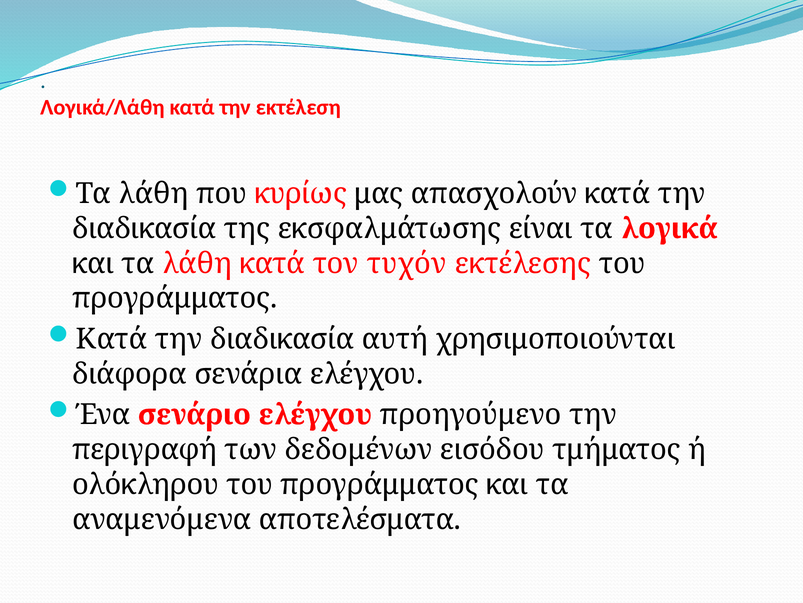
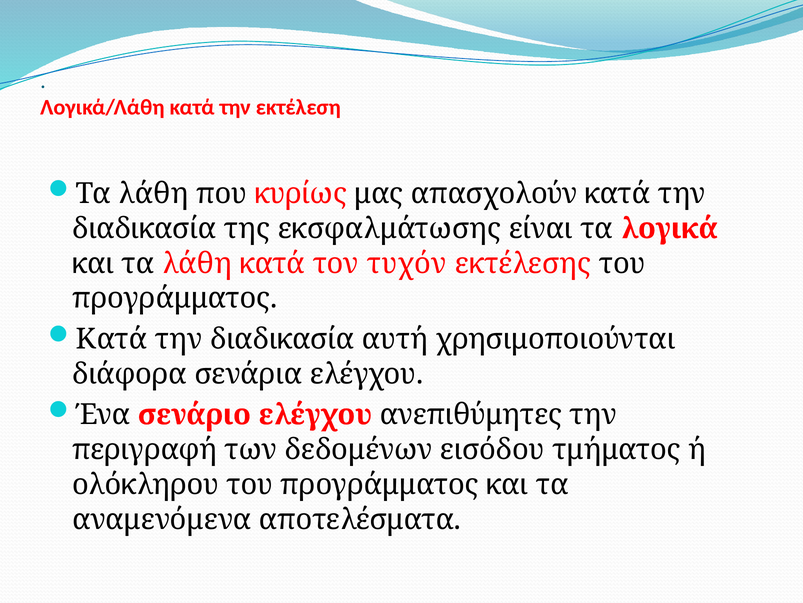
προηγούμενο: προηγούμενο -> ανεπιθύμητες
